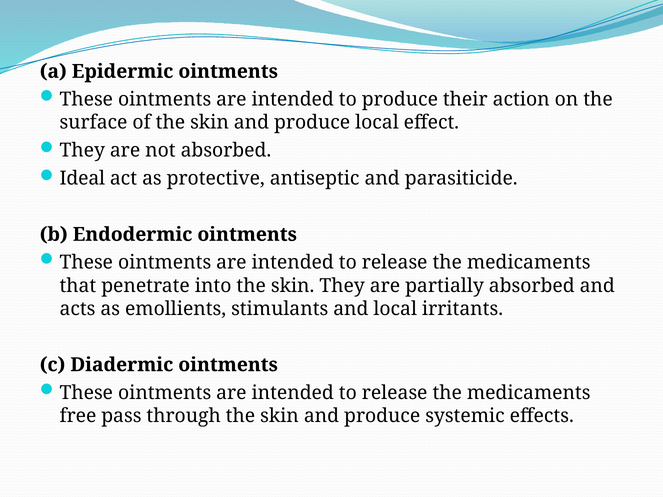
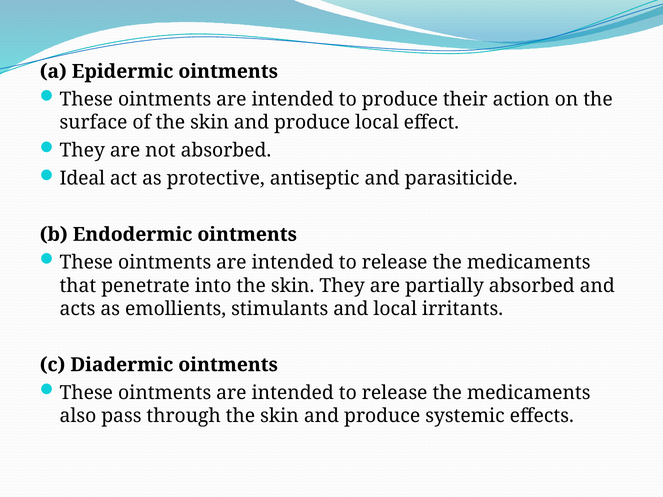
free: free -> also
